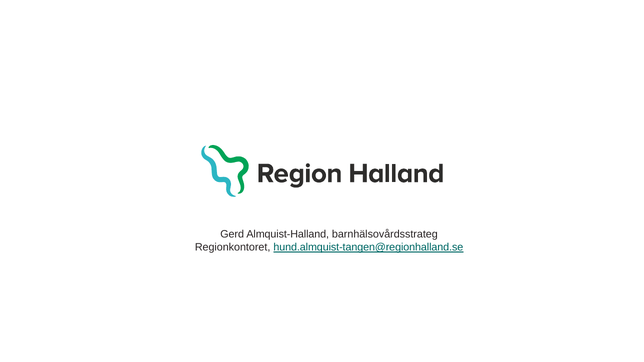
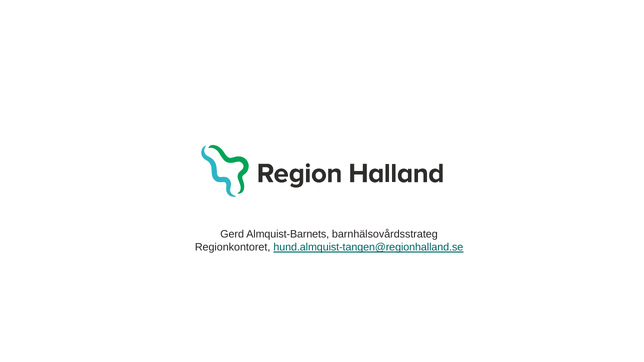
Almquist-Halland: Almquist-Halland -> Almquist-Barnets
